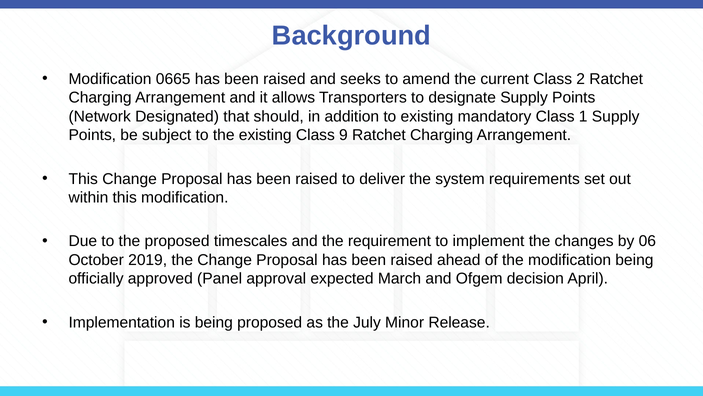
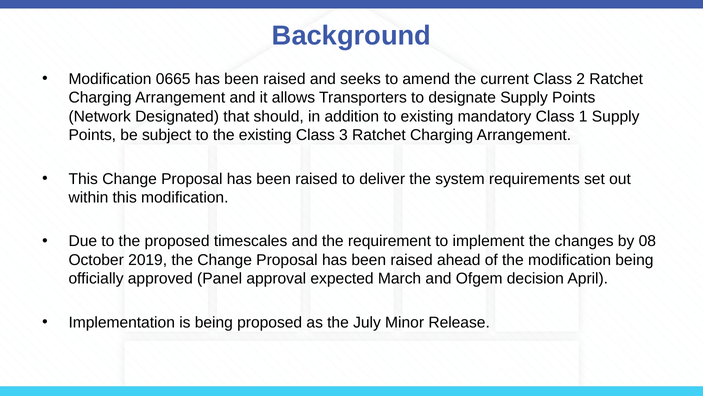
9: 9 -> 3
06: 06 -> 08
